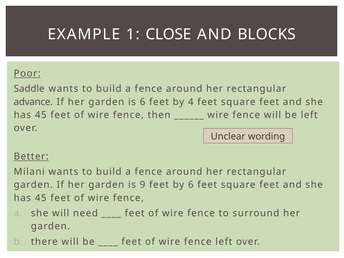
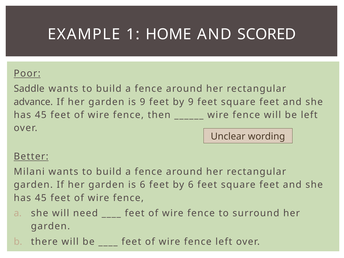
CLOSE: CLOSE -> HOME
BLOCKS: BLOCKS -> SCORED
is 6: 6 -> 9
by 4: 4 -> 9
is 9: 9 -> 6
